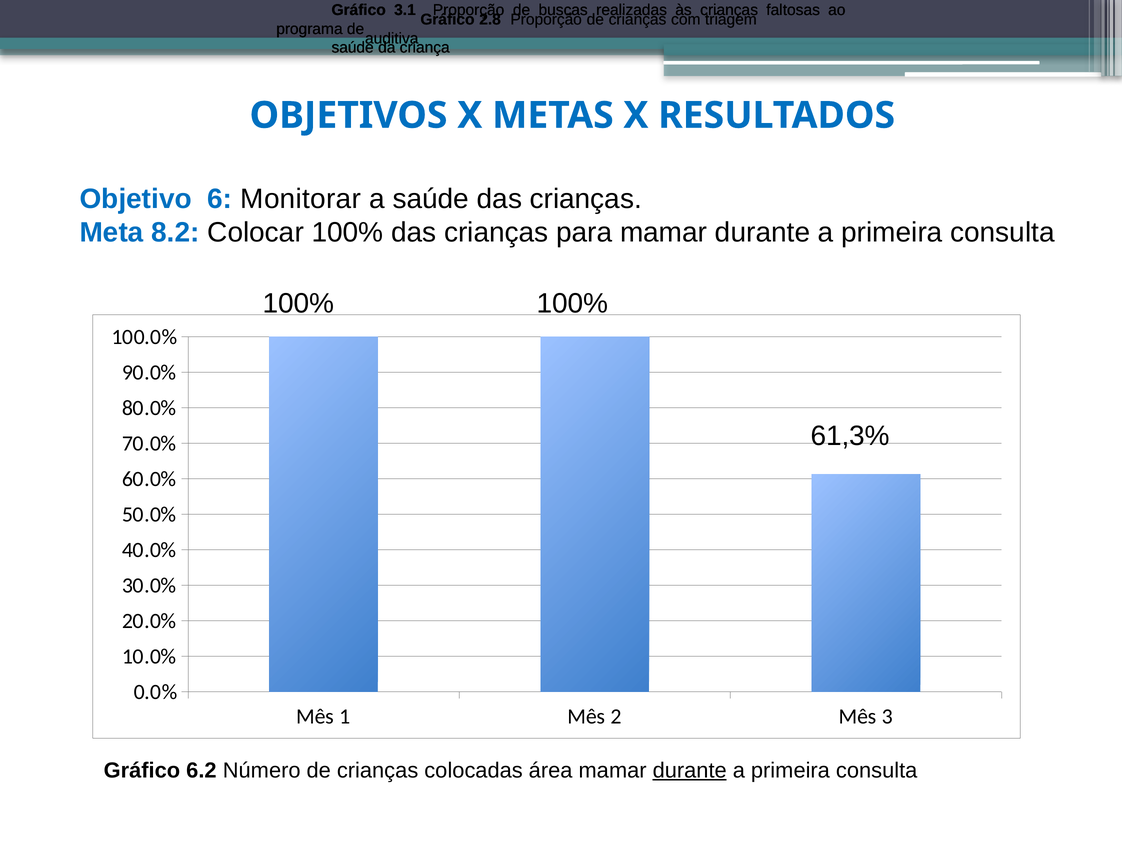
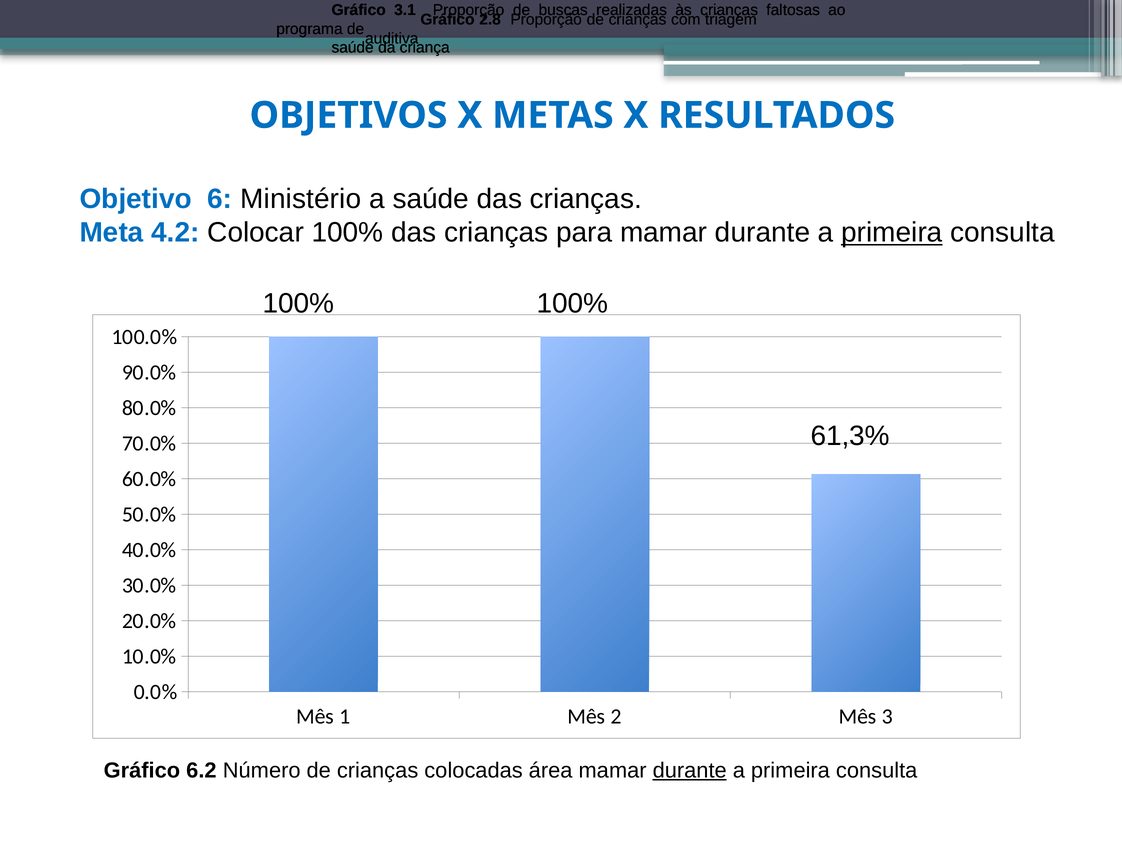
Monitorar: Monitorar -> Ministério
8.2: 8.2 -> 4.2
primeira at (892, 233) underline: none -> present
